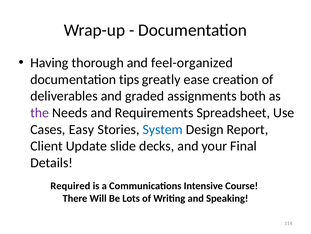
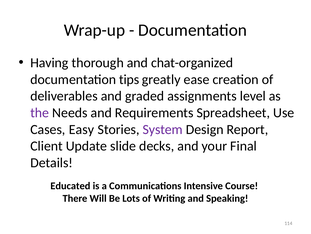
feel-organized: feel-organized -> chat-organized
both: both -> level
System colour: blue -> purple
Required: Required -> Educated
